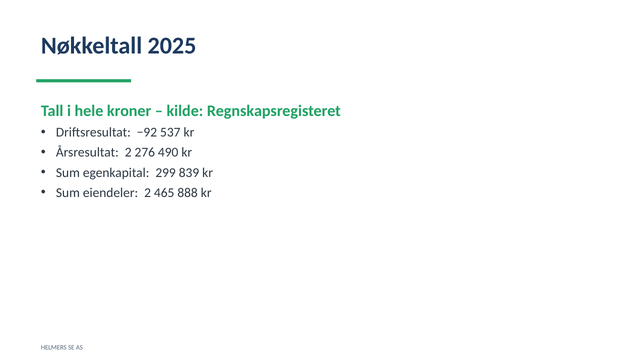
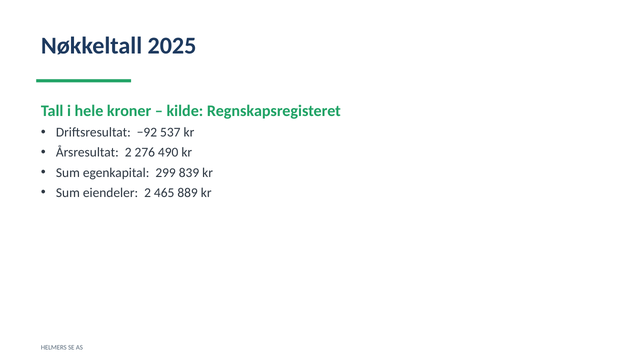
888: 888 -> 889
